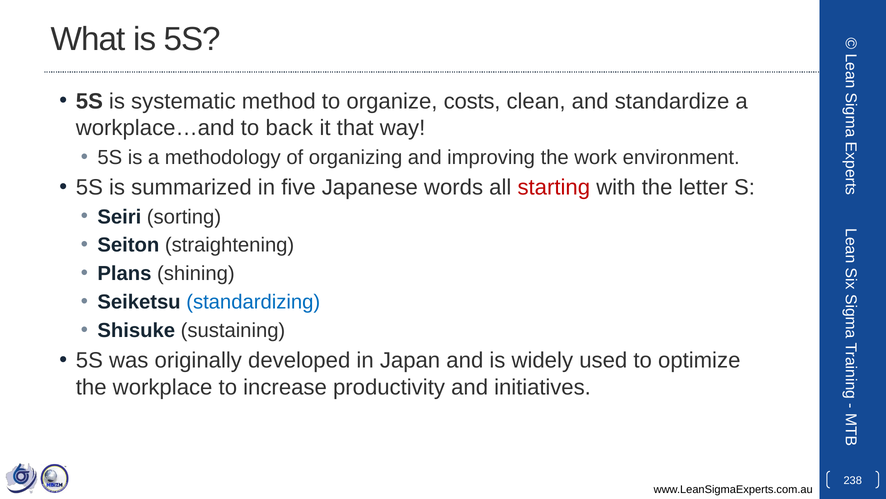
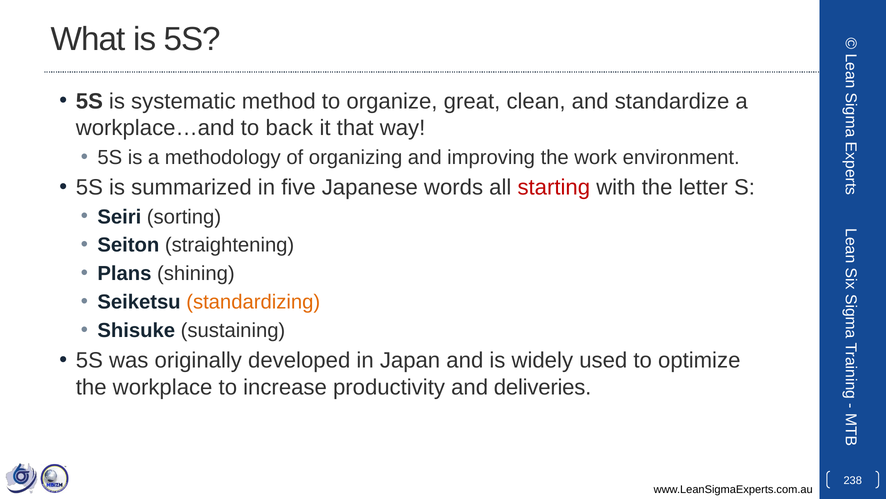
costs: costs -> great
standardizing colour: blue -> orange
initiatives: initiatives -> deliveries
